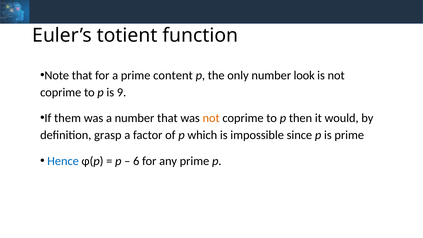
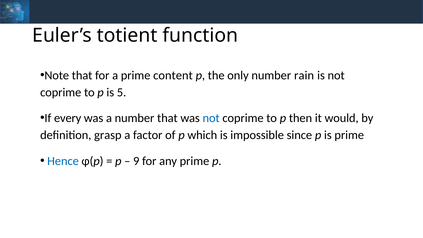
look: look -> rain
9: 9 -> 5
them: them -> every
not at (211, 118) colour: orange -> blue
6: 6 -> 9
